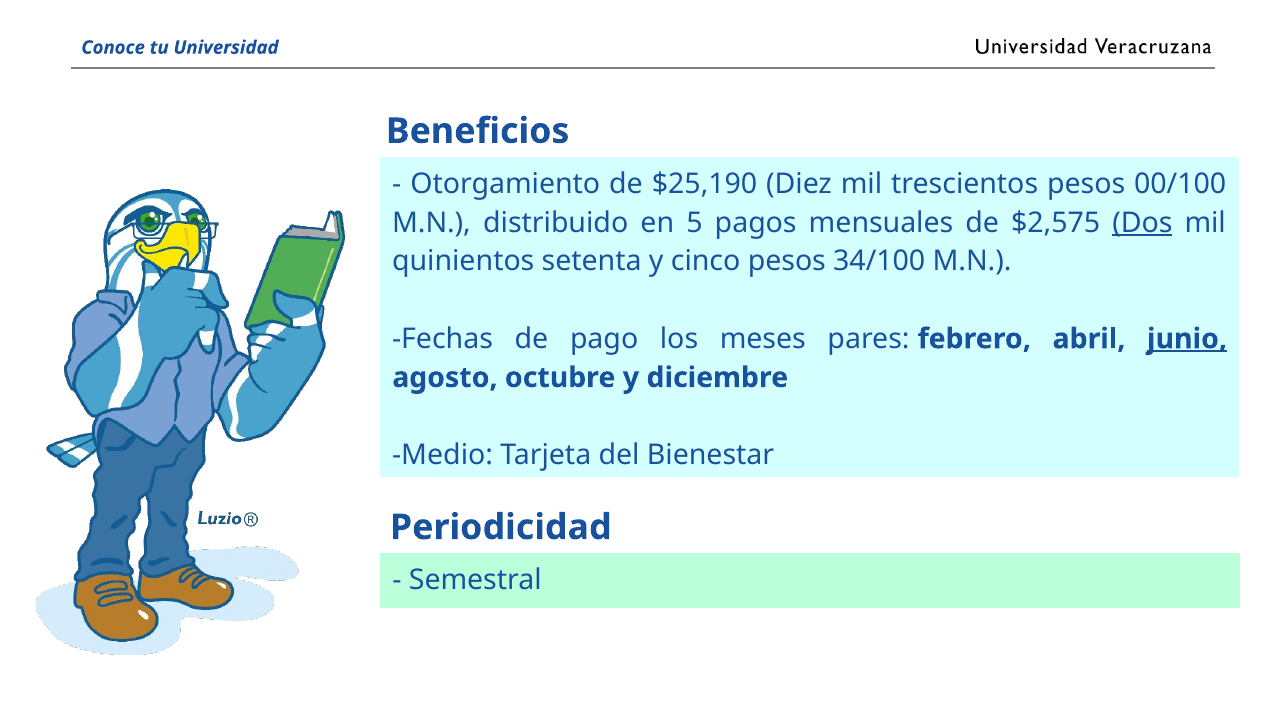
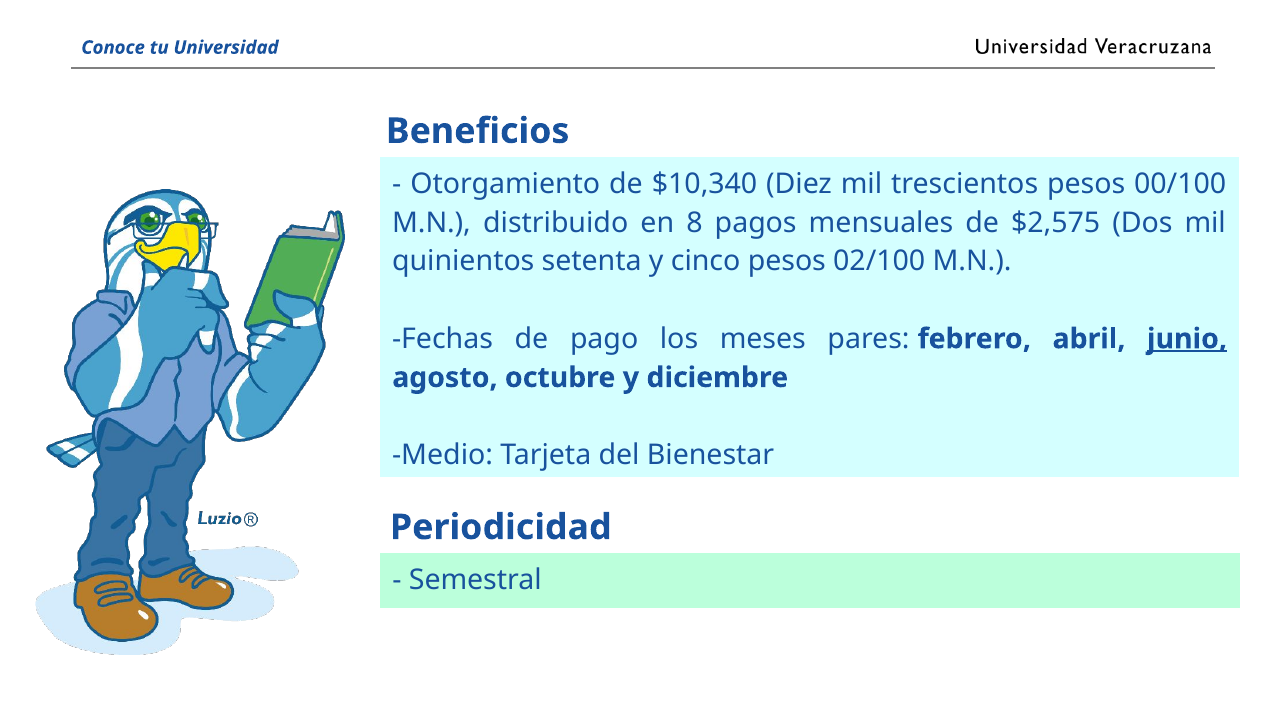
$25,190: $25,190 -> $10,340
5: 5 -> 8
Dos underline: present -> none
34/100: 34/100 -> 02/100
